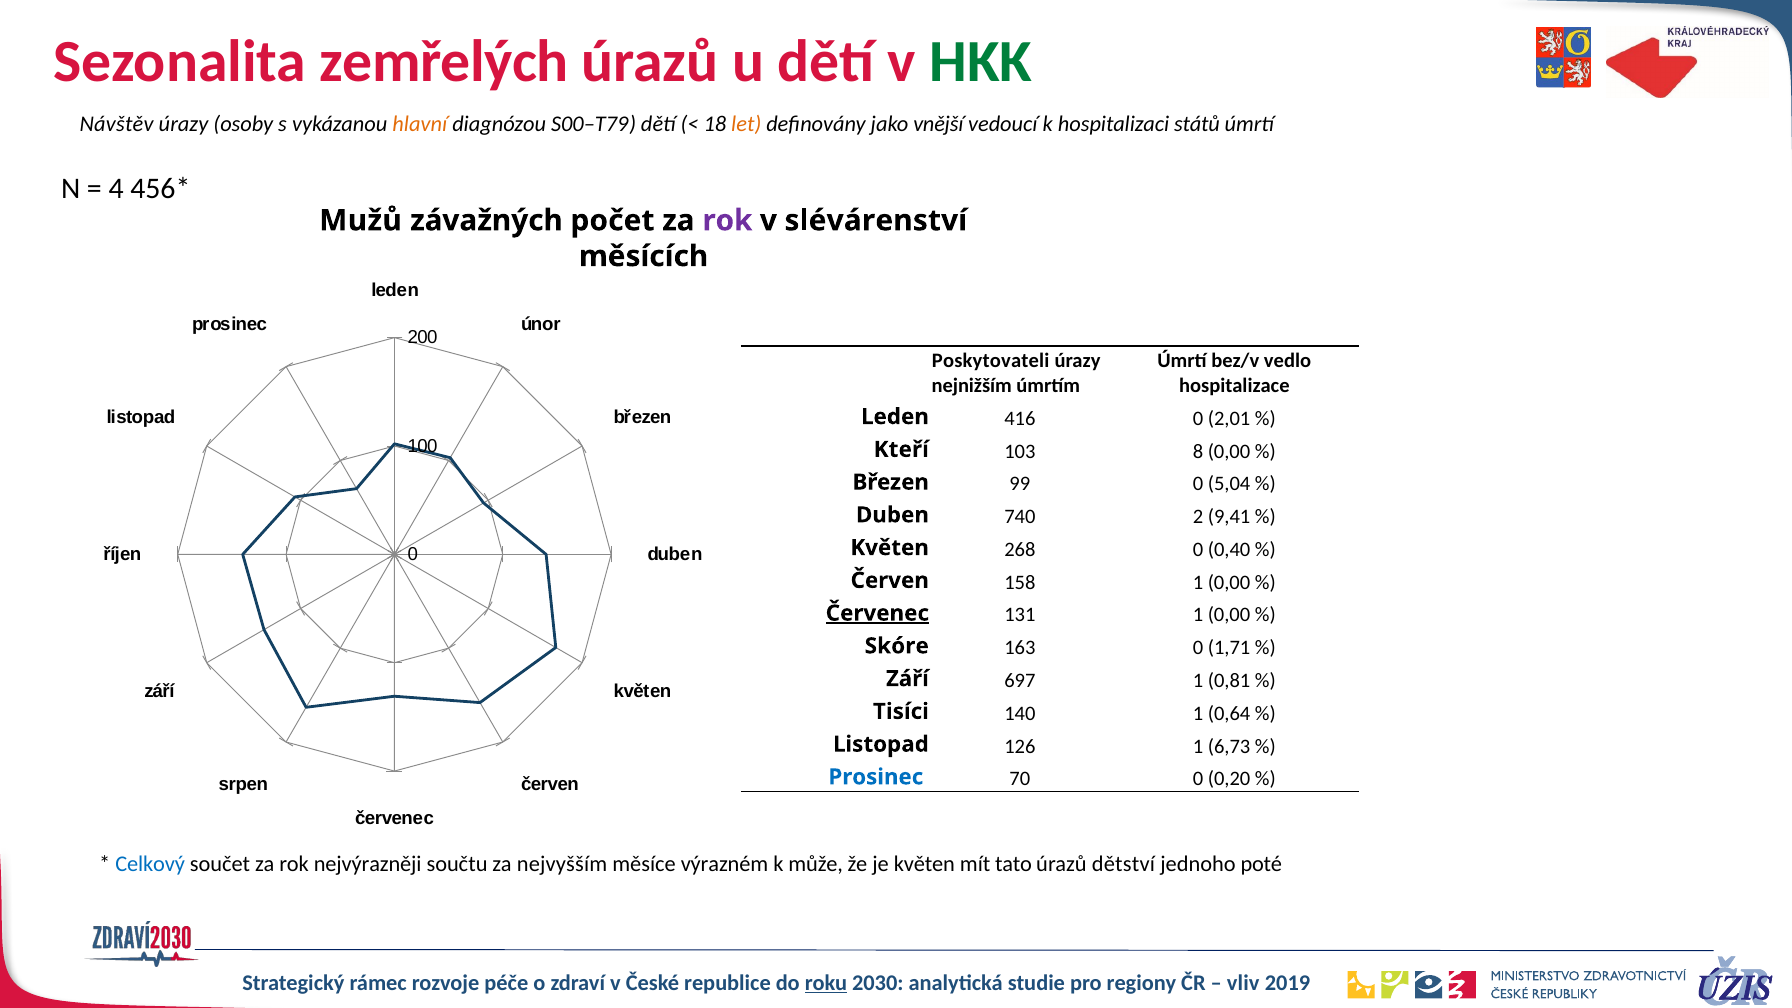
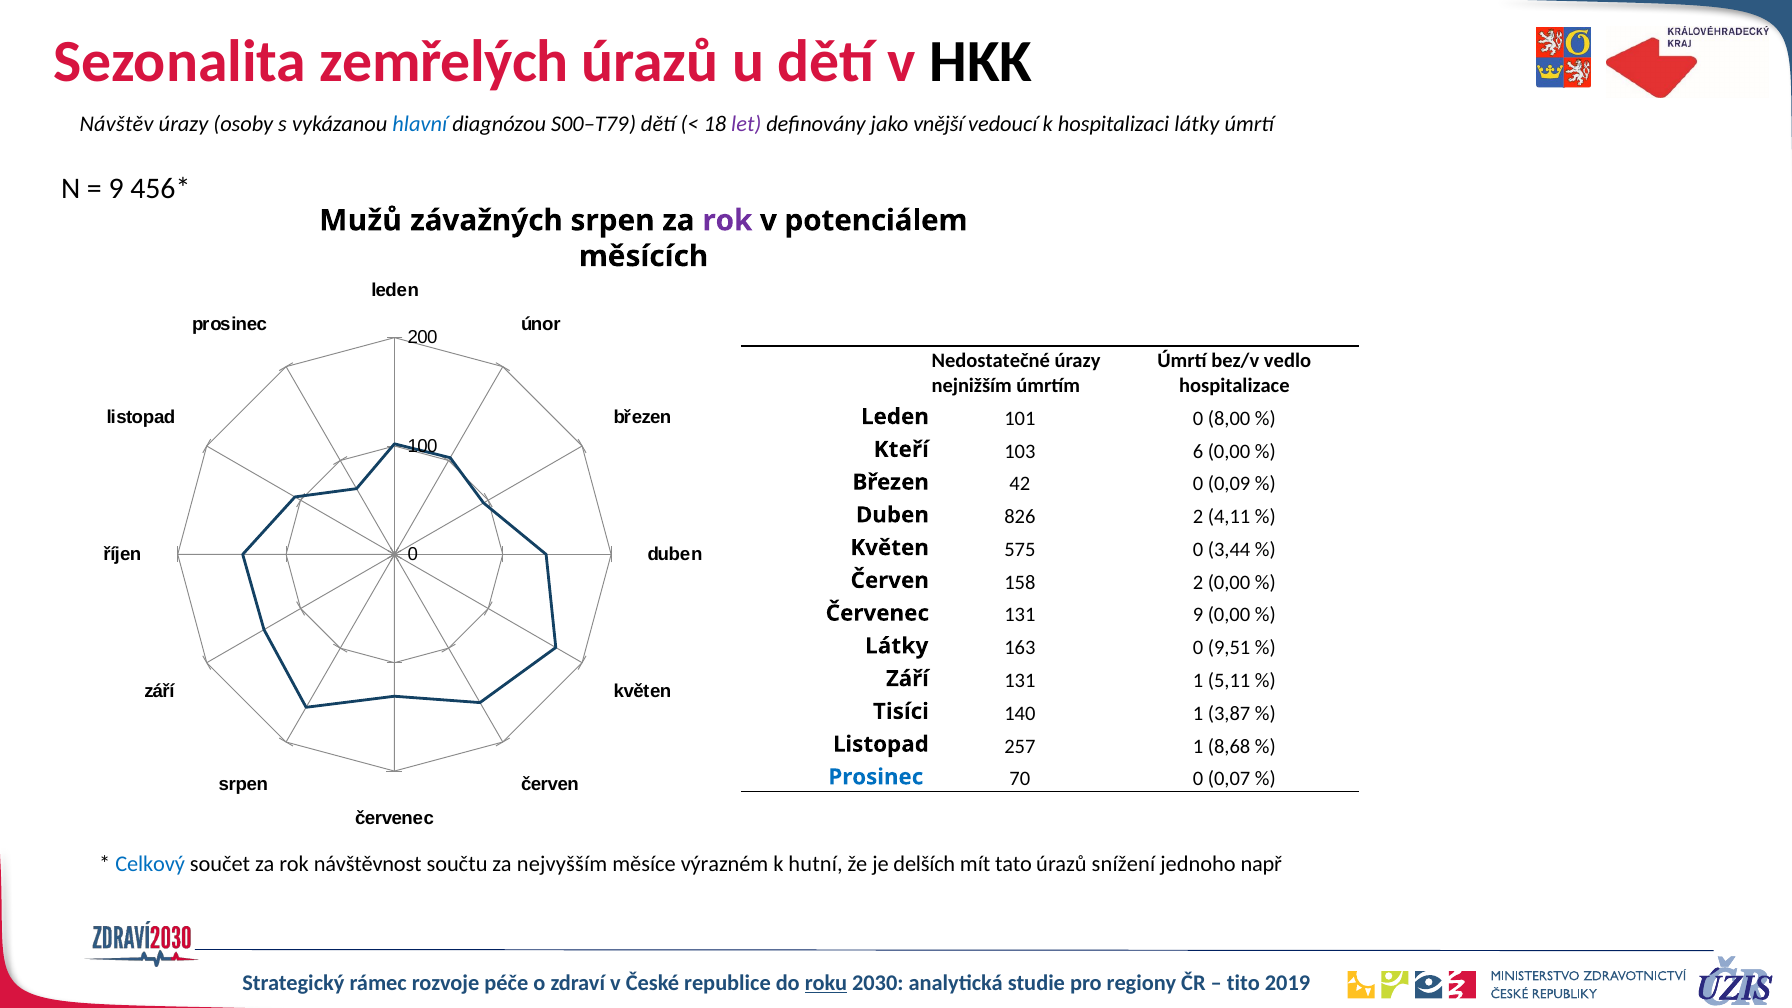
HKK colour: green -> black
hlavní colour: orange -> blue
let colour: orange -> purple
hospitalizaci států: států -> látky
4 at (116, 189): 4 -> 9
závažných počet: počet -> srpen
slévárenství: slévárenství -> potenciálem
Poskytovateli: Poskytovateli -> Nedostatečné
416: 416 -> 101
2,01: 2,01 -> 8,00
8: 8 -> 6
99: 99 -> 42
5,04: 5,04 -> 0,09
740: 740 -> 826
9,41: 9,41 -> 4,11
268: 268 -> 575
0,40: 0,40 -> 3,44
158 1: 1 -> 2
Červenec at (877, 613) underline: present -> none
131 1: 1 -> 9
Skóre at (897, 646): Skóre -> Látky
1,71: 1,71 -> 9,51
Září 697: 697 -> 131
0,81: 0,81 -> 5,11
0,64: 0,64 -> 3,87
126: 126 -> 257
6,73: 6,73 -> 8,68
0,20: 0,20 -> 0,07
nejvýrazněji: nejvýrazněji -> návštěvnost
může: může -> hutní
je květen: květen -> delších
dětství: dětství -> snížení
poté: poté -> např
vliv: vliv -> tito
